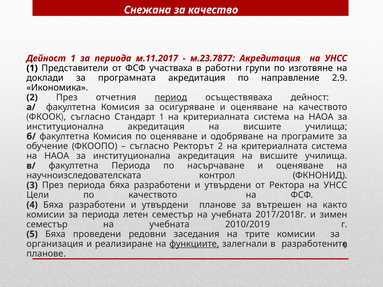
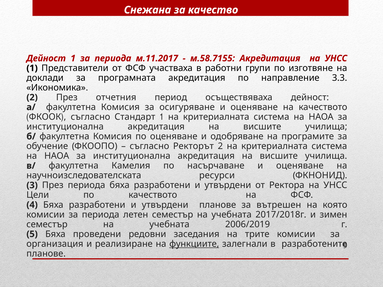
м.23.7877: м.23.7877 -> м.58.7155
2.9: 2.9 -> 3.3
период underline: present -> none
факултетна Периода: Периода -> Камелия
контрол: контрол -> ресурси
както: както -> която
2010/2019: 2010/2019 -> 2006/2019
